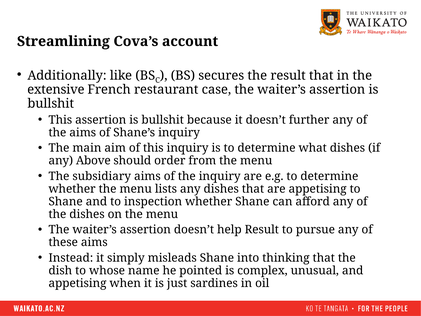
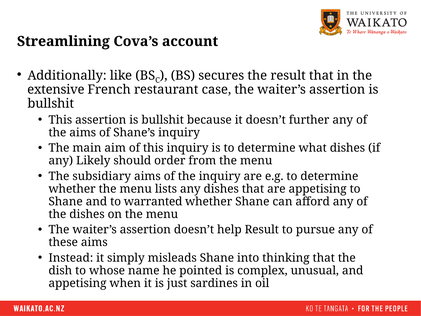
Above: Above -> Likely
inspection: inspection -> warranted
